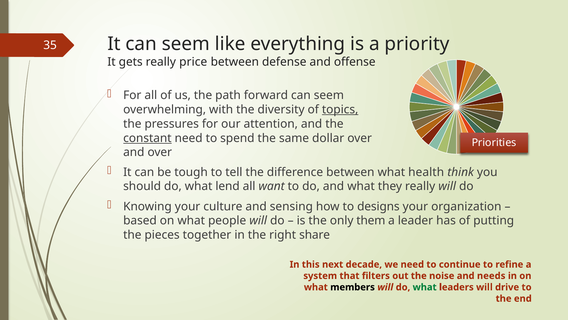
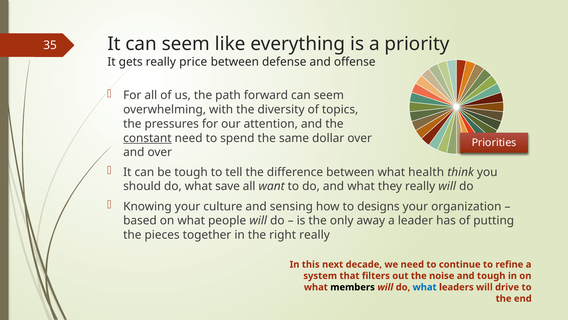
topics underline: present -> none
lend: lend -> save
them: them -> away
right share: share -> really
and needs: needs -> tough
what at (425, 287) colour: green -> blue
